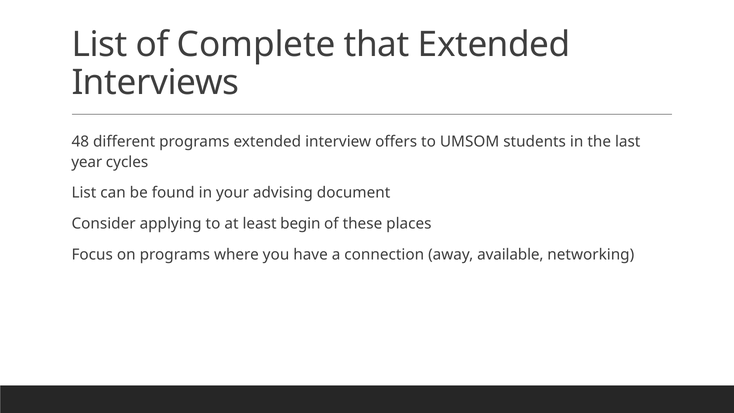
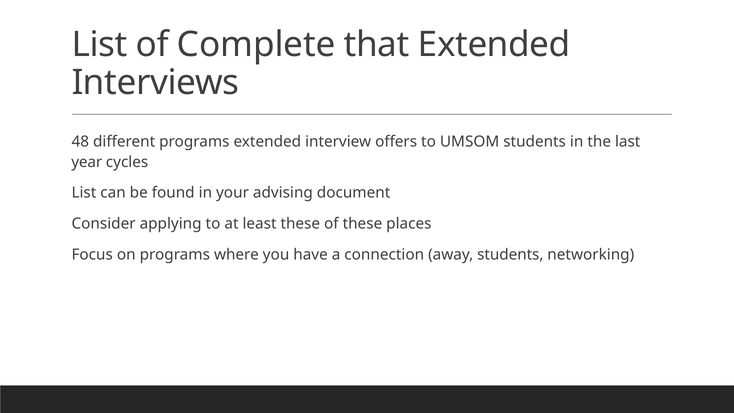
least begin: begin -> these
away available: available -> students
